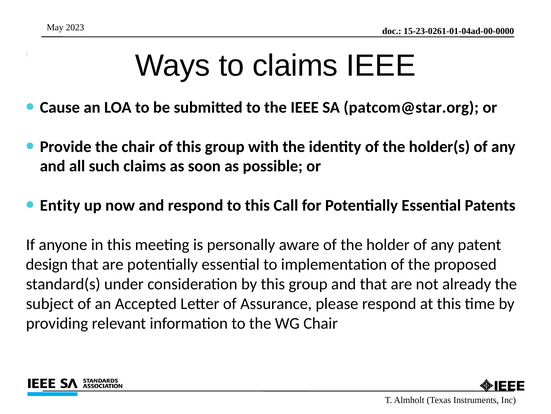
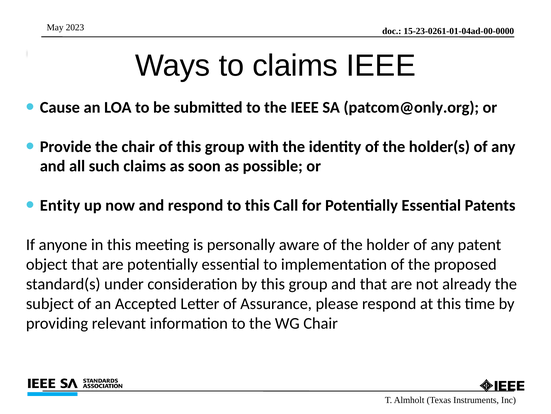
patcom@star.org: patcom@star.org -> patcom@only.org
design: design -> object
